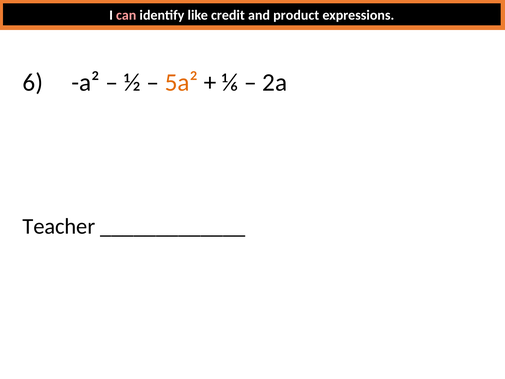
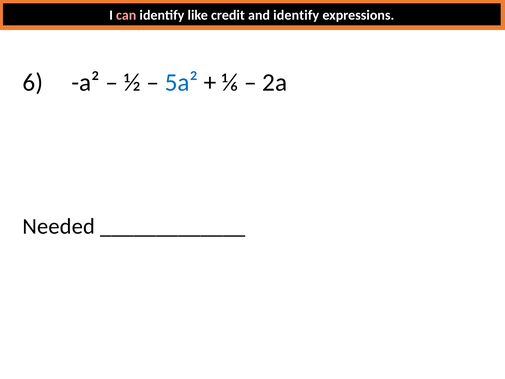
and product: product -> identify
5a² colour: orange -> blue
Teacher: Teacher -> Needed
